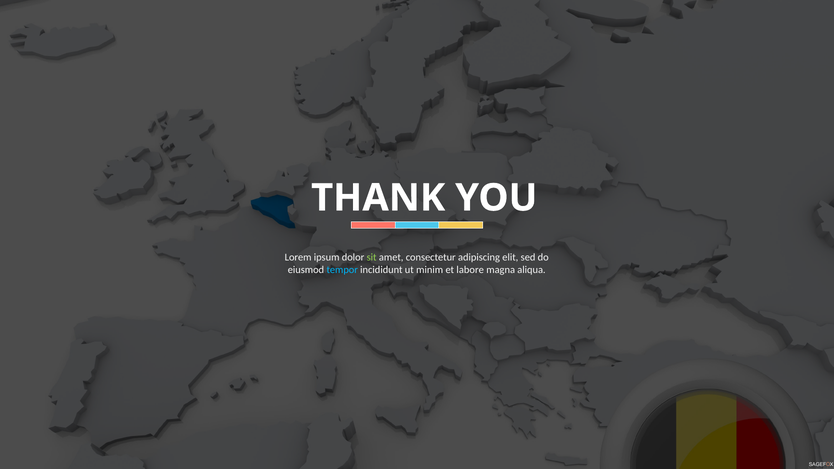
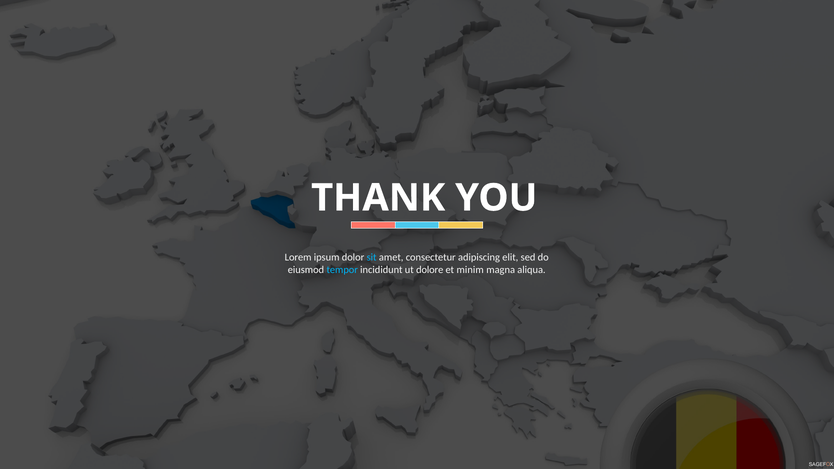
sit colour: light green -> light blue
minim: minim -> dolore
labore: labore -> minim
